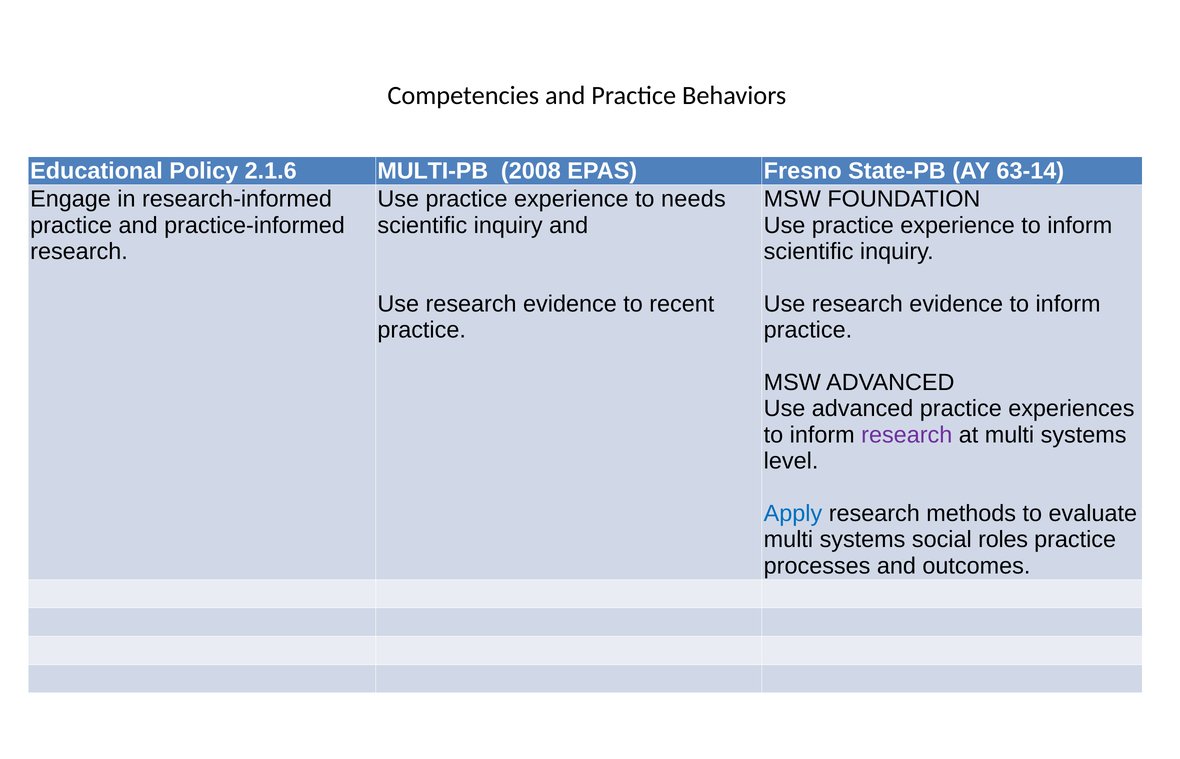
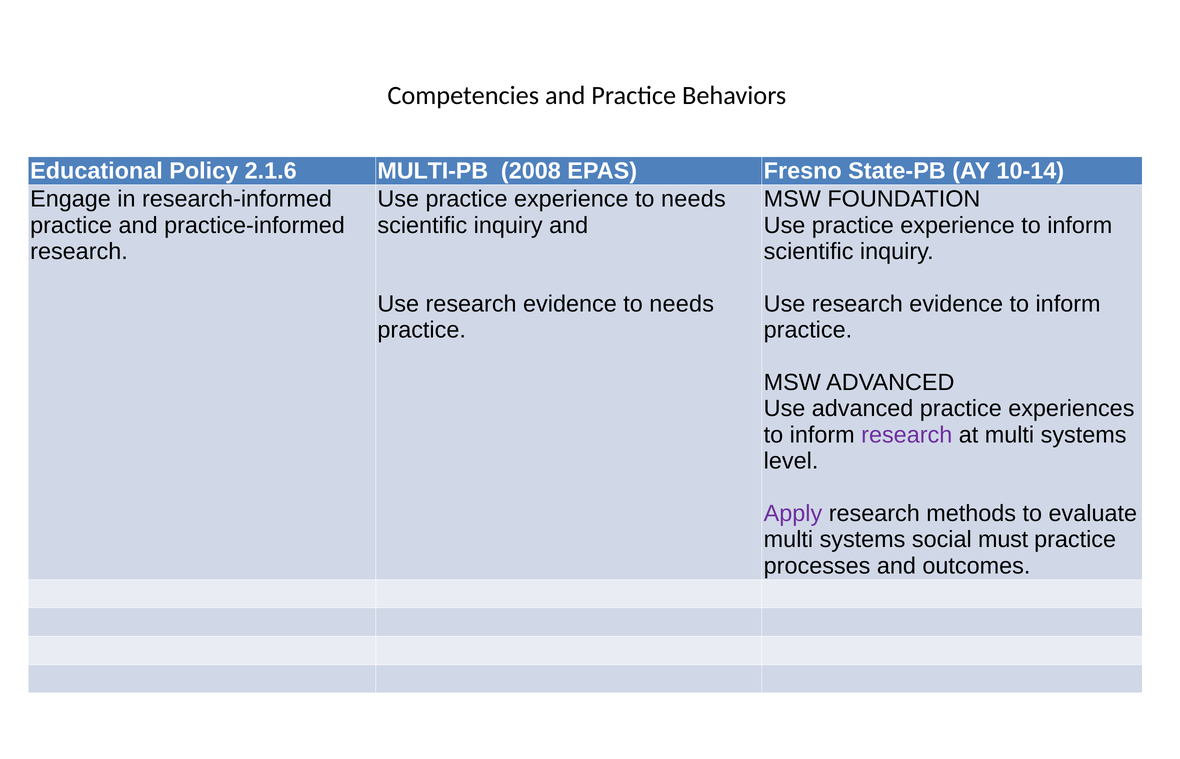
63-14: 63-14 -> 10-14
evidence to recent: recent -> needs
Apply colour: blue -> purple
roles: roles -> must
